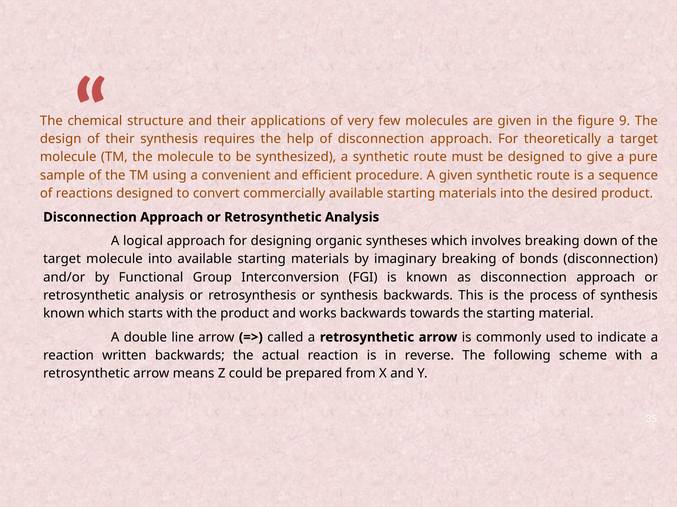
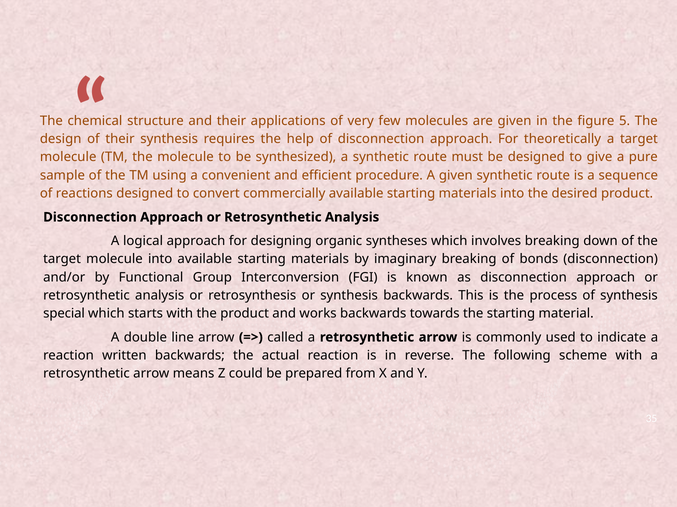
9: 9 -> 5
known at (64, 314): known -> special
